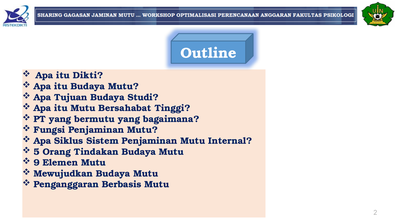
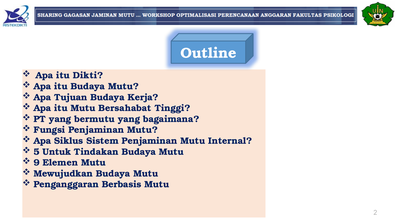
Studi: Studi -> Kerja
Orang: Orang -> Untuk
